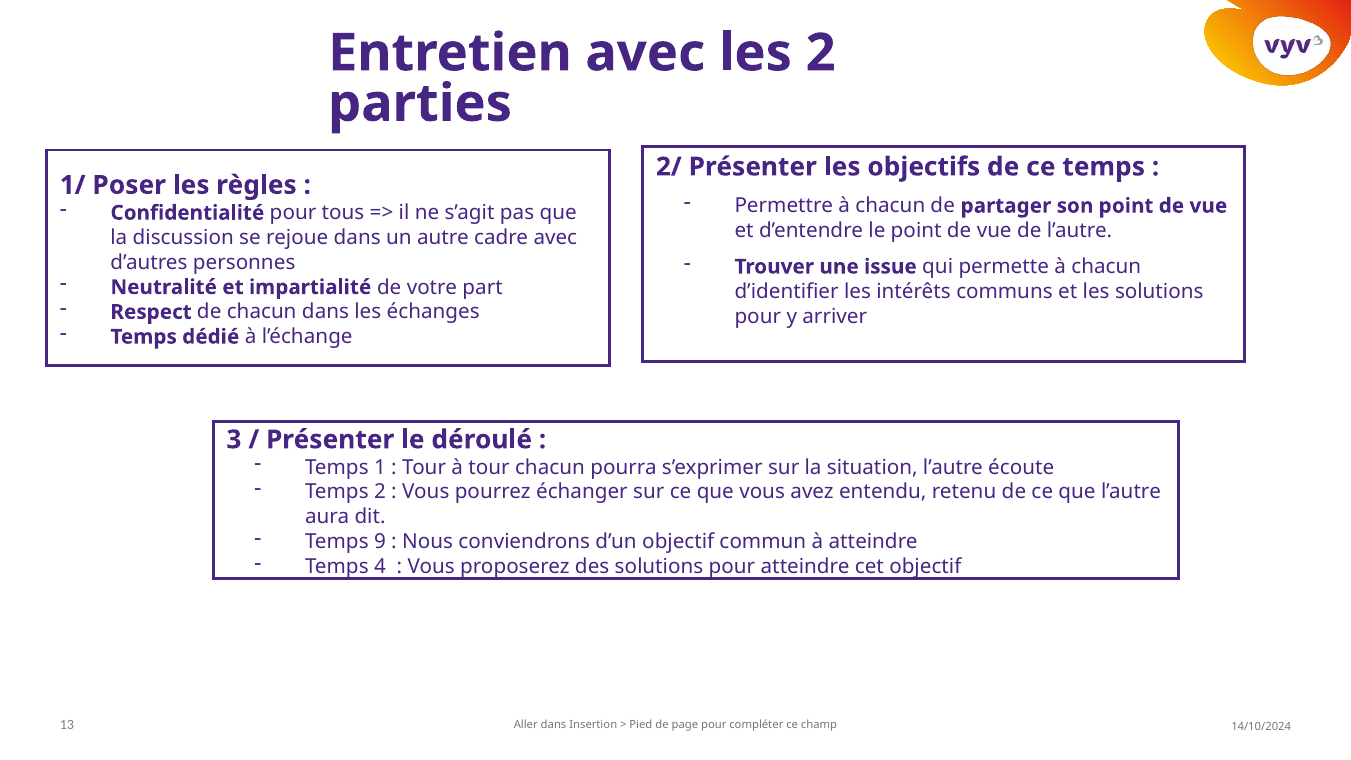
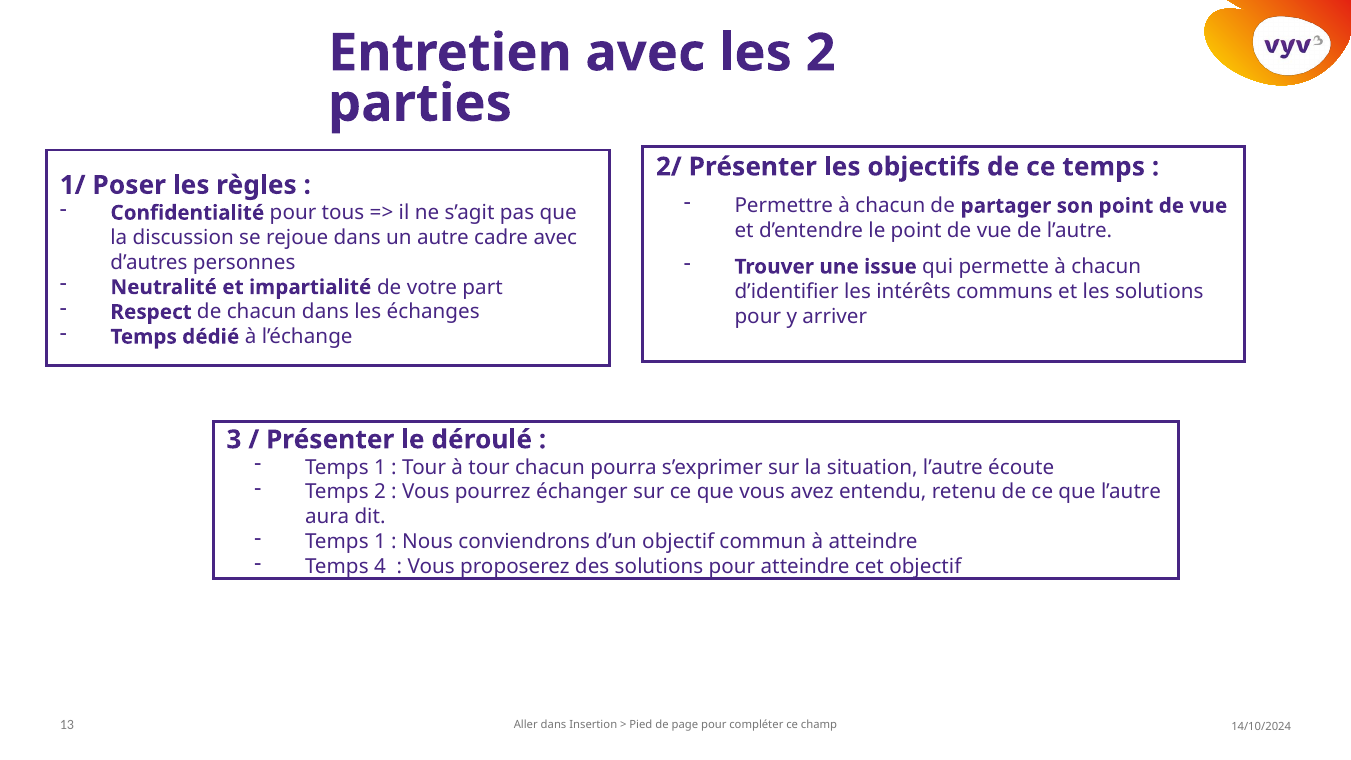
9 at (380, 542): 9 -> 1
